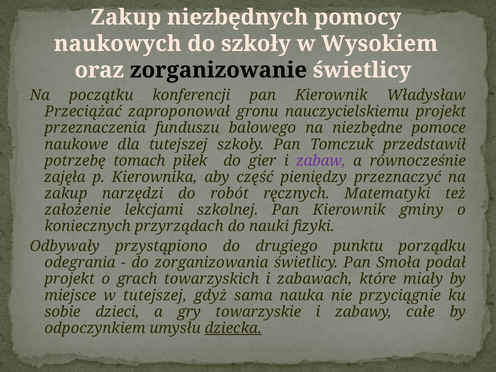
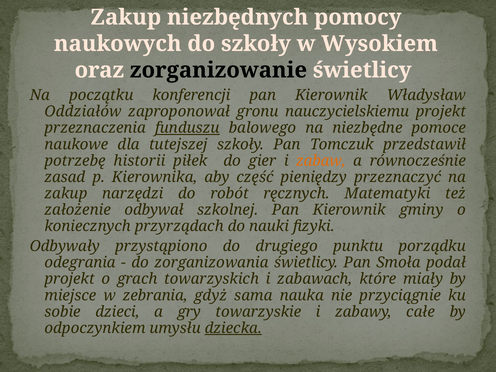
Przeciążać: Przeciążać -> Oddziałów
funduszu underline: none -> present
tomach: tomach -> historii
zabaw colour: purple -> orange
zajęła: zajęła -> zasad
lekcjami: lekcjami -> odbywał
w tutejszej: tutejszej -> zebrania
